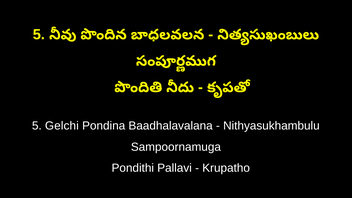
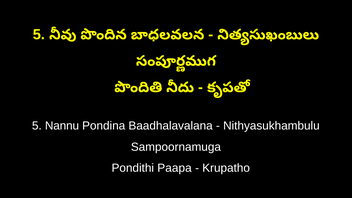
Gelchi: Gelchi -> Nannu
Pallavi: Pallavi -> Paapa
